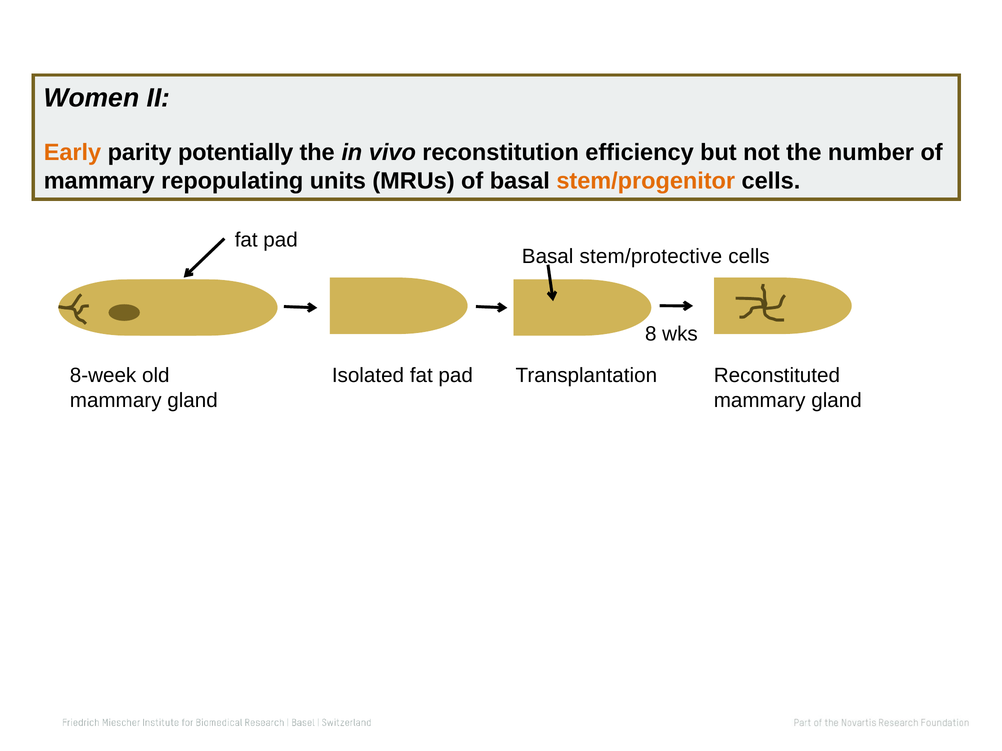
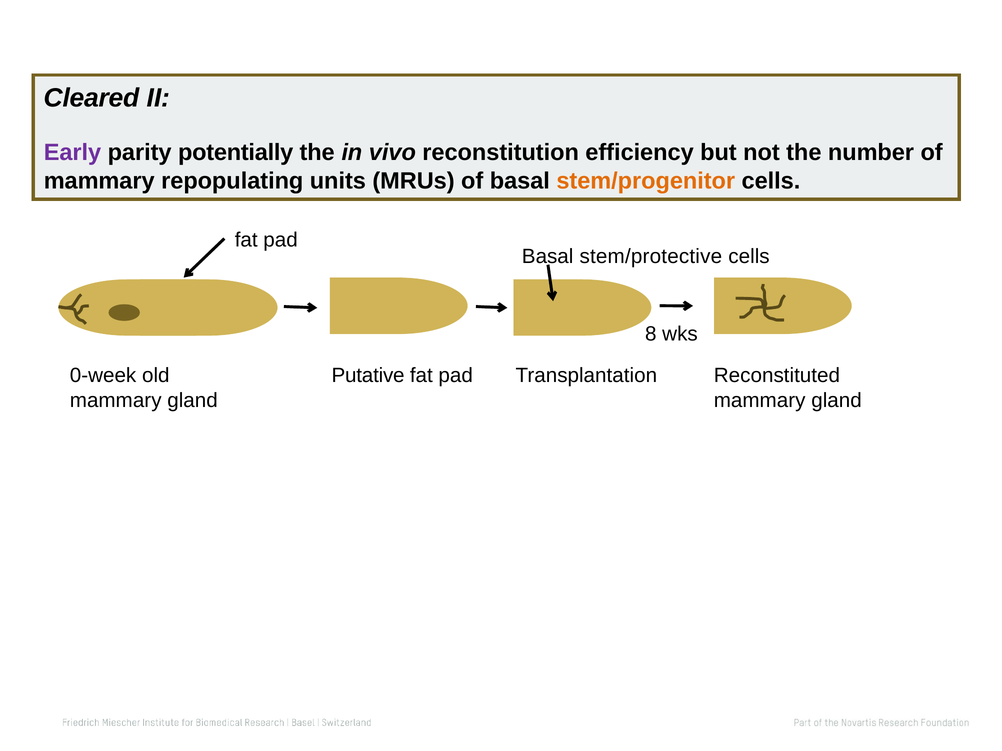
Women: Women -> Cleared
Early colour: orange -> purple
8-week: 8-week -> 0-week
Isolated: Isolated -> Putative
